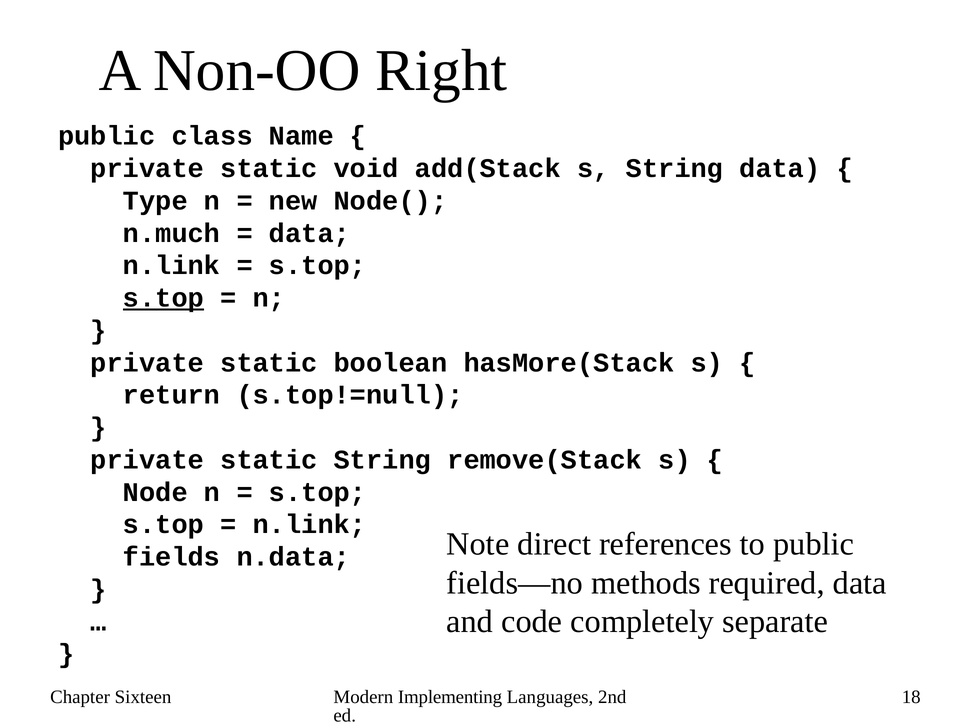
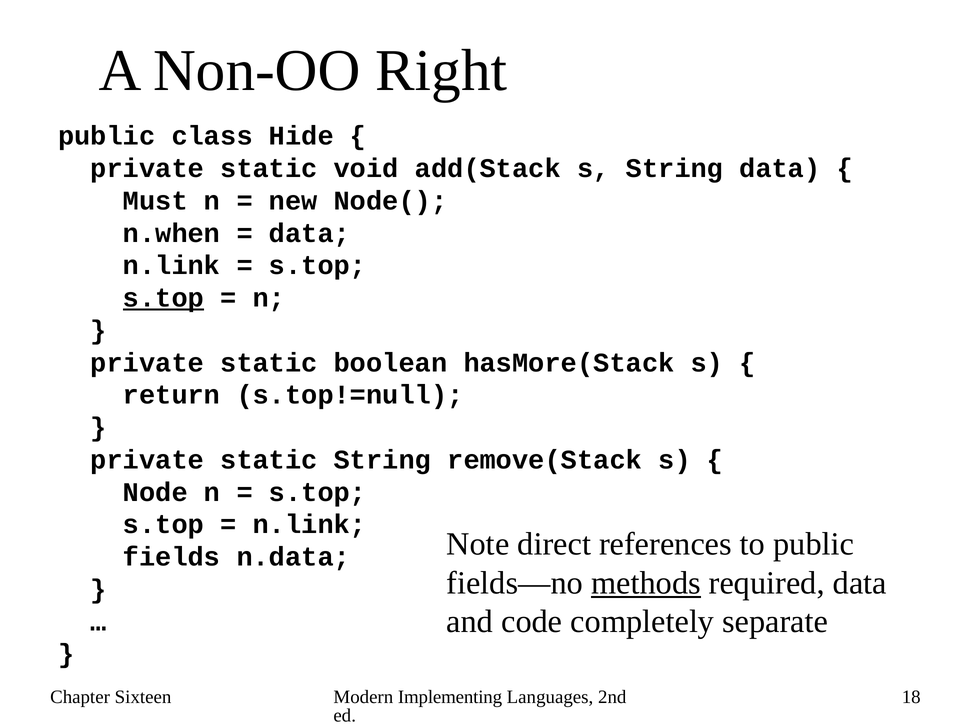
Name: Name -> Hide
Type: Type -> Must
n.much: n.much -> n.when
methods underline: none -> present
